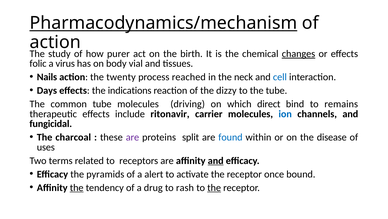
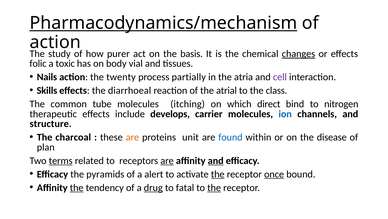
birth: birth -> basis
virus: virus -> toxic
reached: reached -> partially
neck: neck -> atria
cell colour: blue -> purple
Days: Days -> Skills
indications: indications -> diarrhoeal
dizzy: dizzy -> atrial
the tube: tube -> class
driving: driving -> itching
remains: remains -> nitrogen
ritonavir: ritonavir -> develops
fungicidal: fungicidal -> structure
are at (132, 137) colour: purple -> orange
split: split -> unit
uses: uses -> plan
terms underline: none -> present
are at (167, 160) underline: none -> present
the at (218, 174) underline: none -> present
once underline: none -> present
drug underline: none -> present
rash: rash -> fatal
